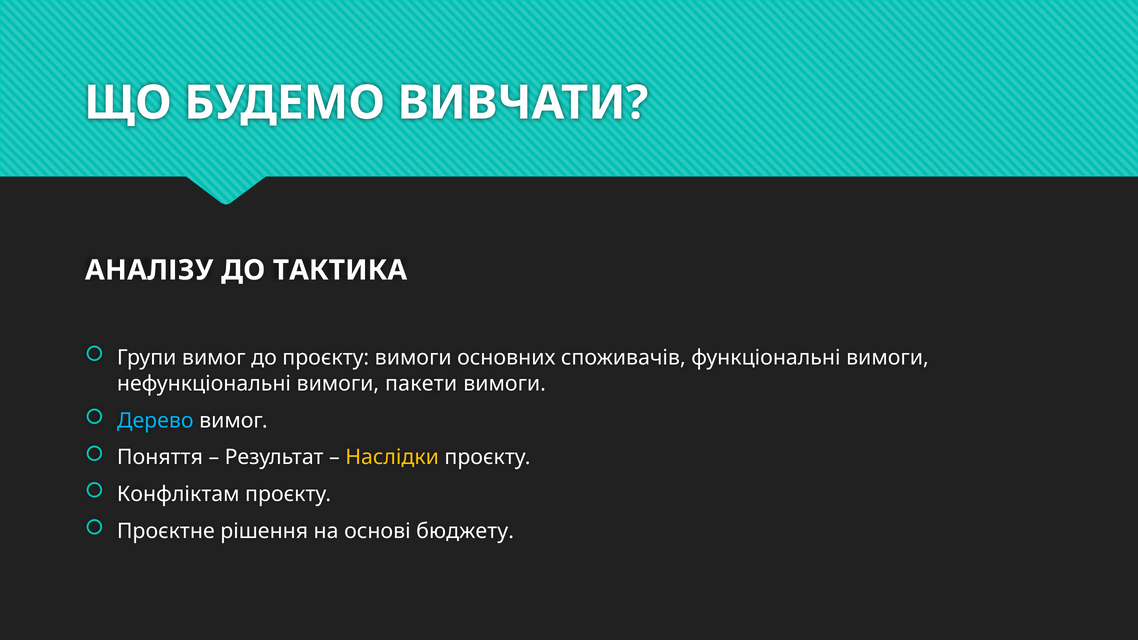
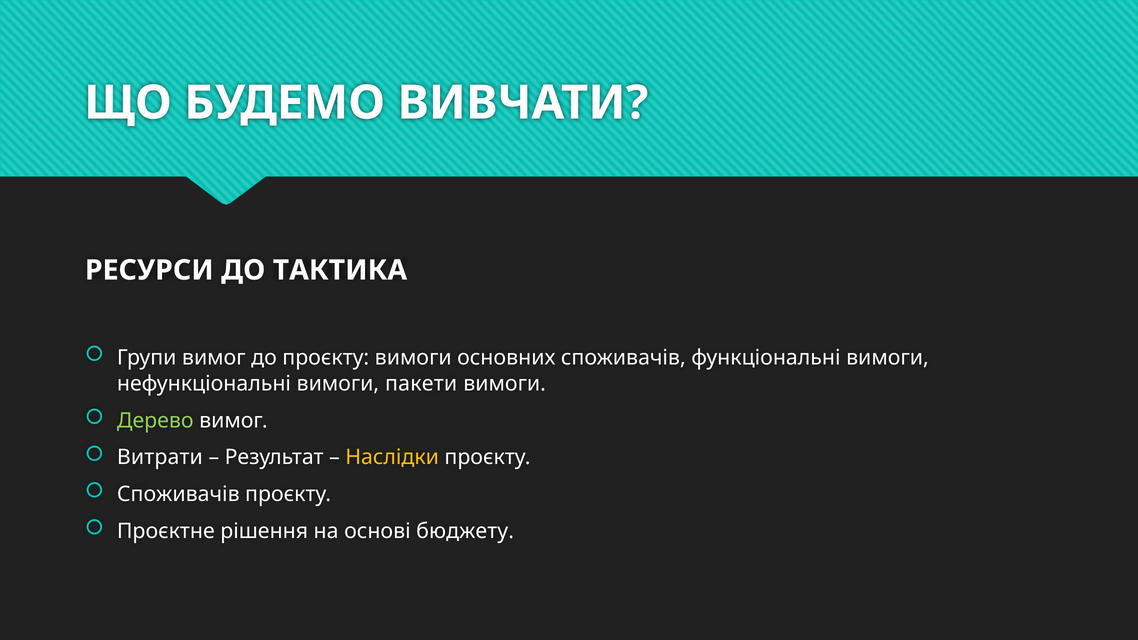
АНАЛІЗУ: АНАЛІЗУ -> РЕСУРСИ
Дерево colour: light blue -> light green
Поняття: Поняття -> Витрати
Конфліктам at (178, 495): Конфліктам -> Споживачів
